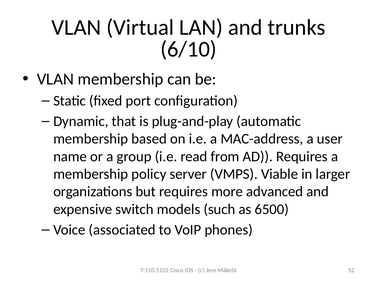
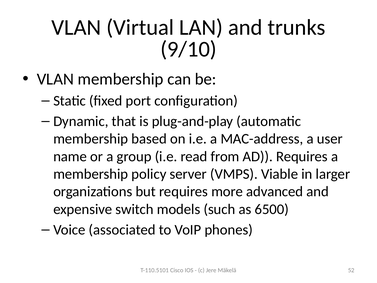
6/10: 6/10 -> 9/10
